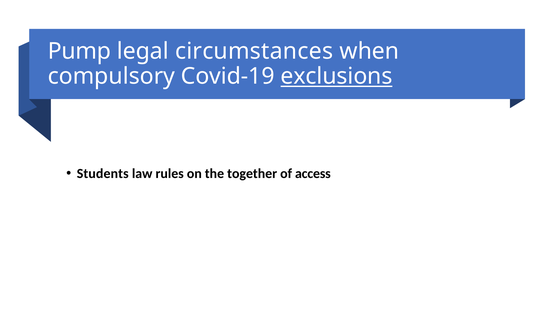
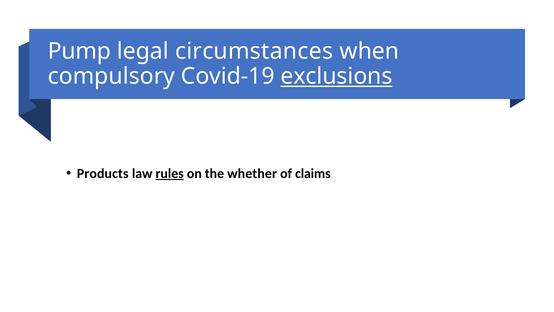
Students: Students -> Products
rules underline: none -> present
together: together -> whether
access: access -> claims
